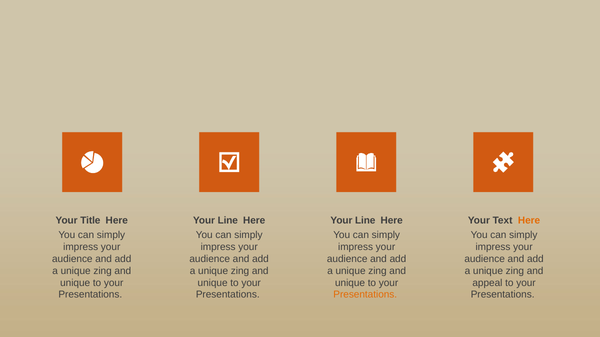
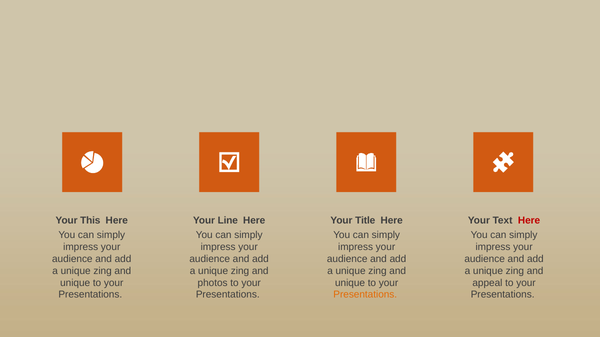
Title: Title -> This
Line at (365, 221): Line -> Title
Here at (529, 221) colour: orange -> red
unique at (213, 283): unique -> photos
